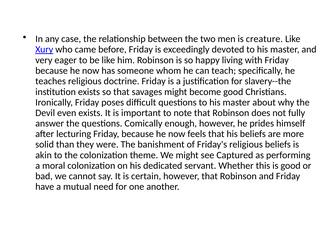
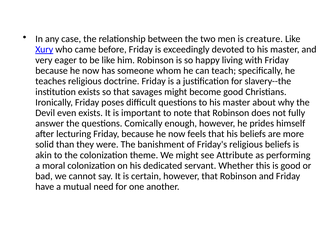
Captured: Captured -> Attribute
